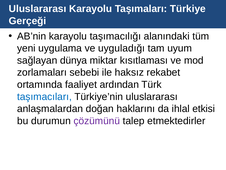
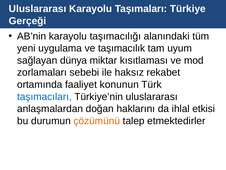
uyguladığı: uyguladığı -> taşımacılık
ardından: ardından -> konunun
çözümünü colour: purple -> orange
